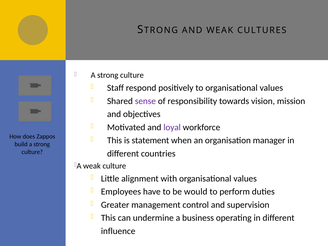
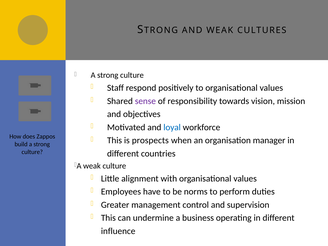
loyal colour: purple -> blue
statement: statement -> prospects
would: would -> norms
